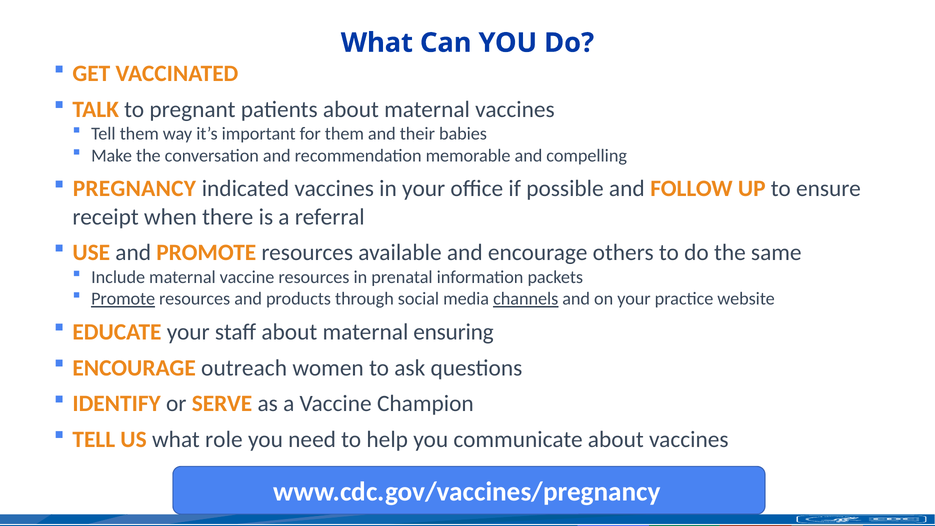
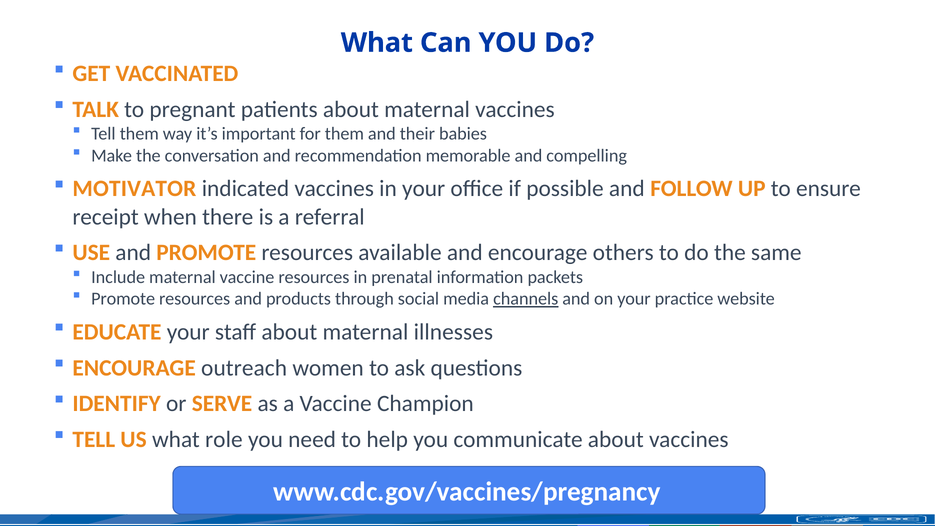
PREGNANCY: PREGNANCY -> MOTIVATOR
Promote at (123, 299) underline: present -> none
ensuring: ensuring -> illnesses
